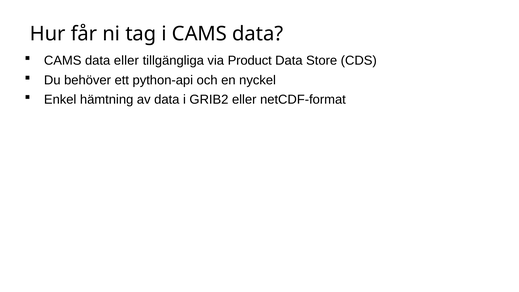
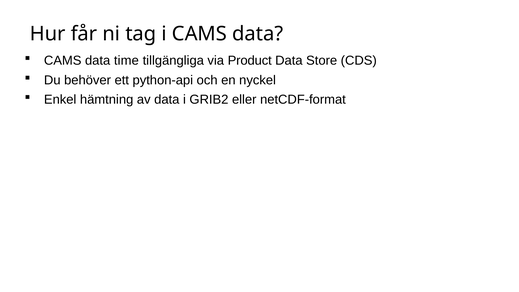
data eller: eller -> time
